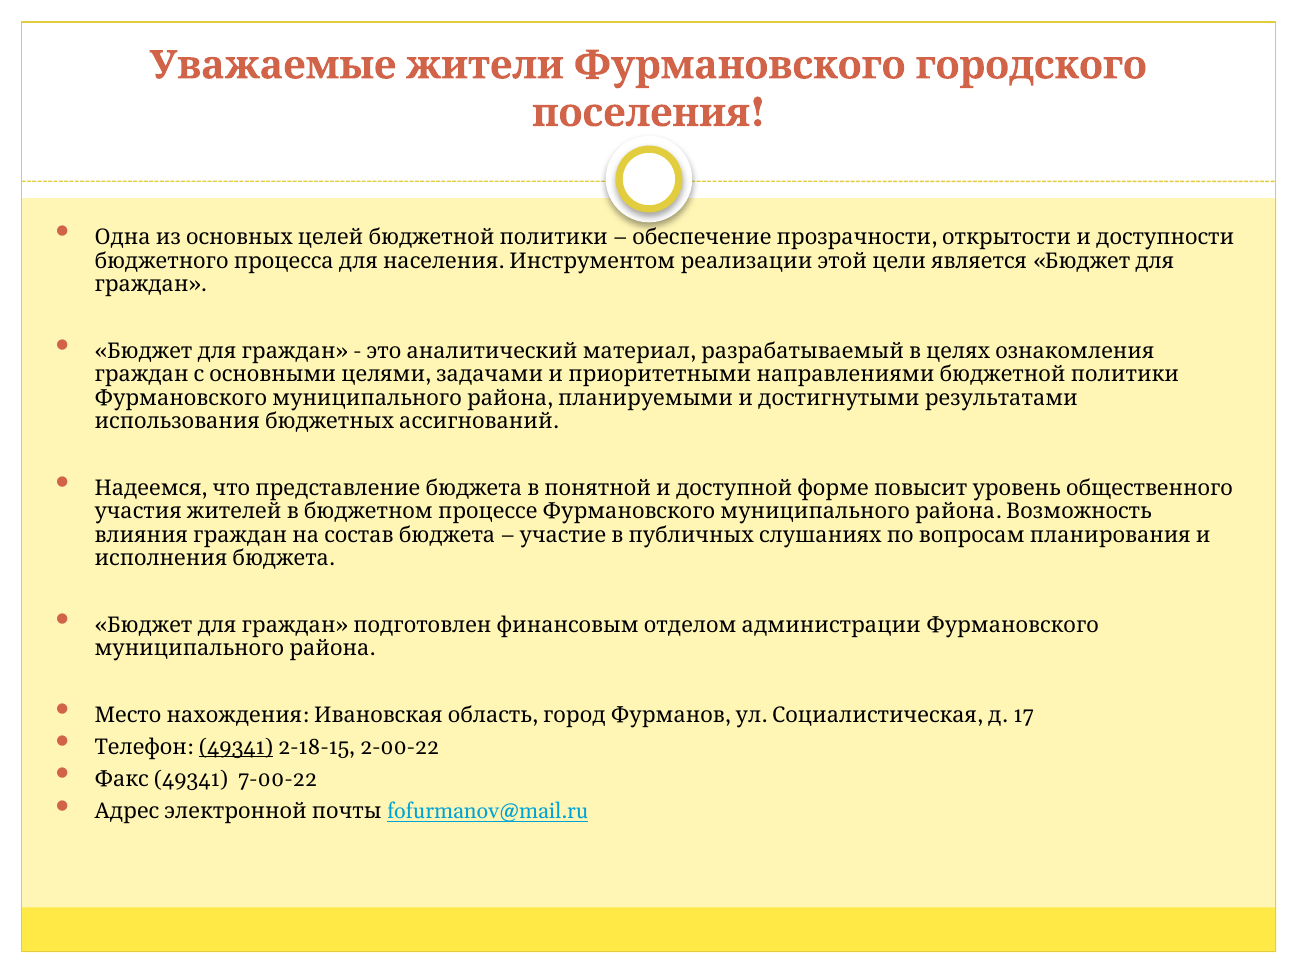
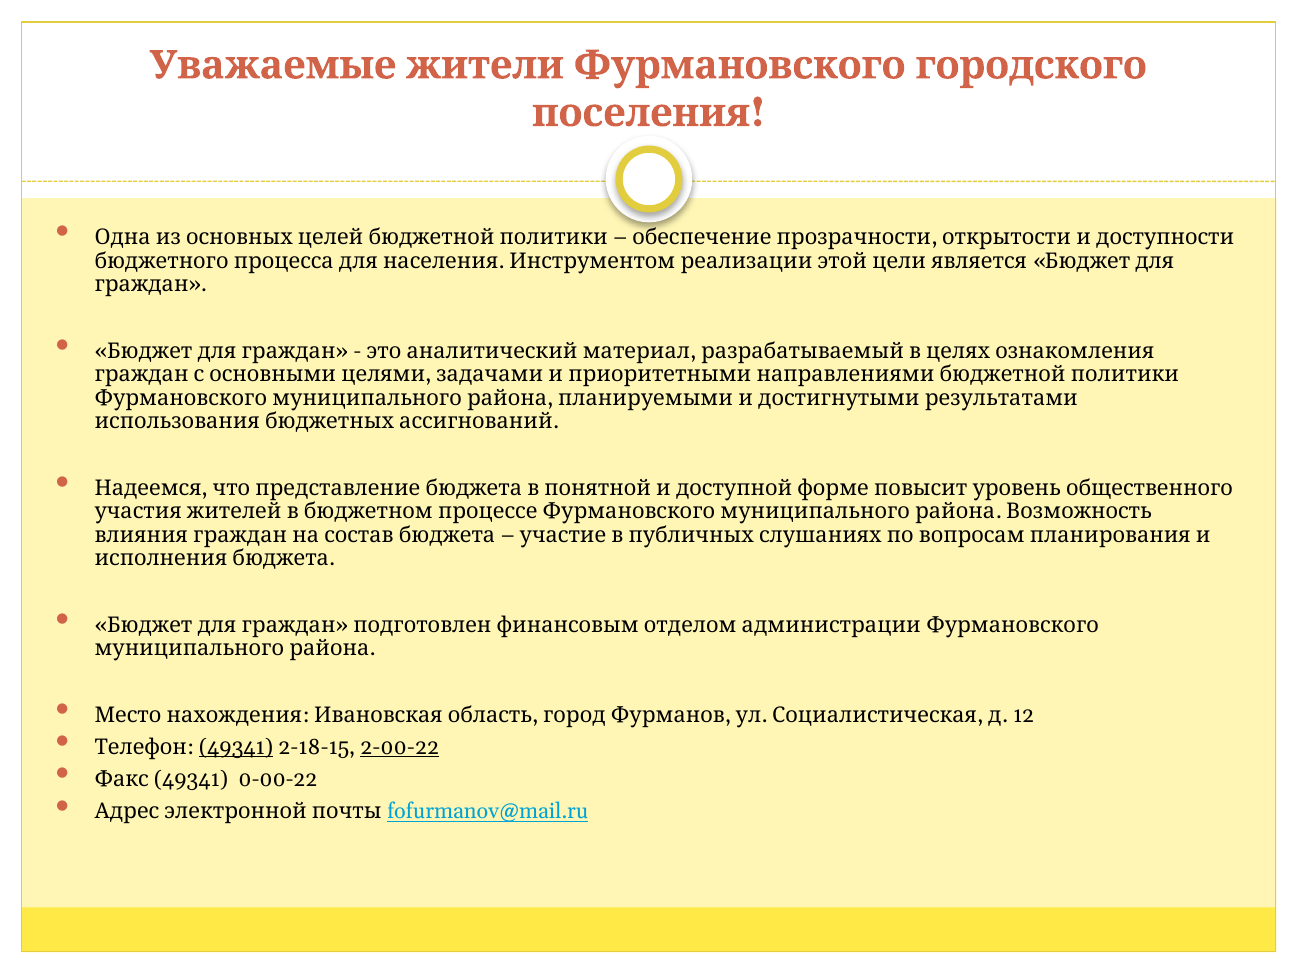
17: 17 -> 12
2-00-22 underline: none -> present
7-00-22: 7-00-22 -> 0-00-22
